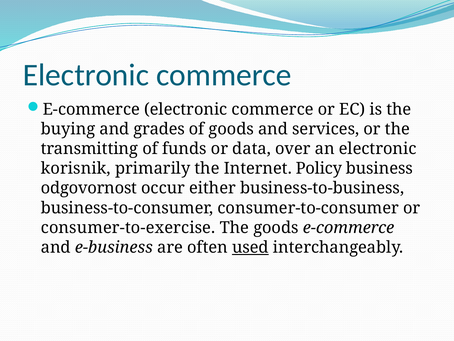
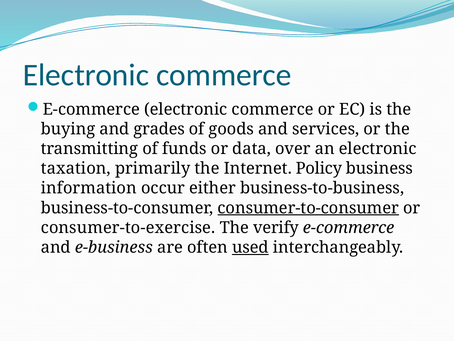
korisnik: korisnik -> taxation
odgovornost: odgovornost -> information
consumer-to-consumer underline: none -> present
The goods: goods -> verify
